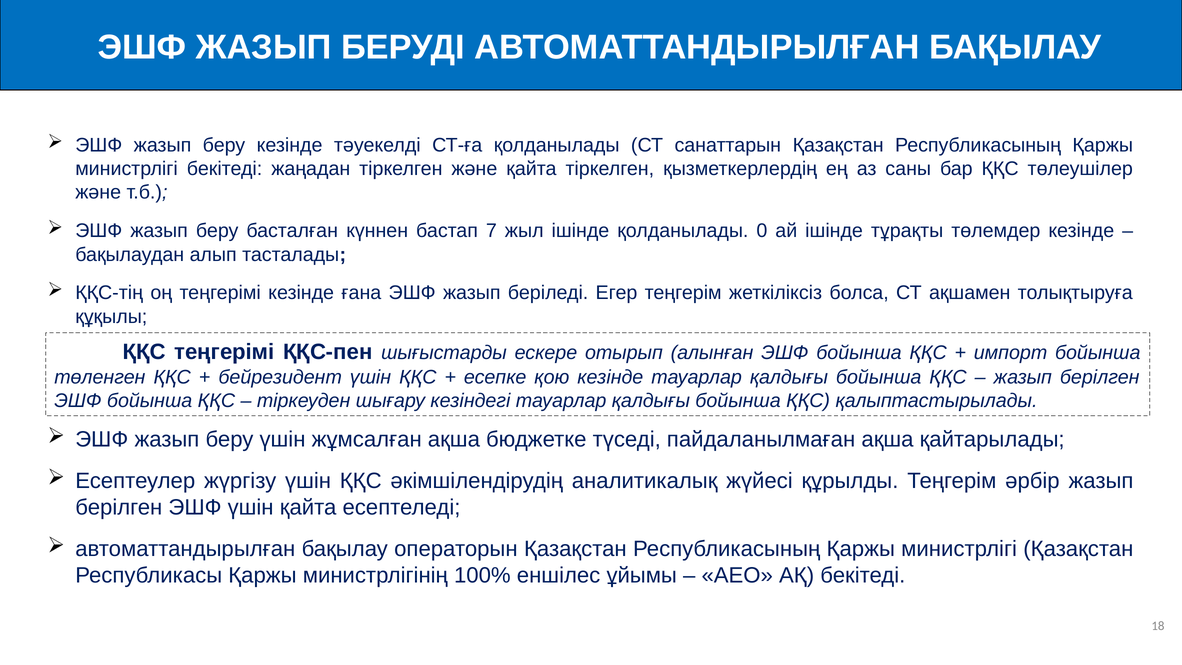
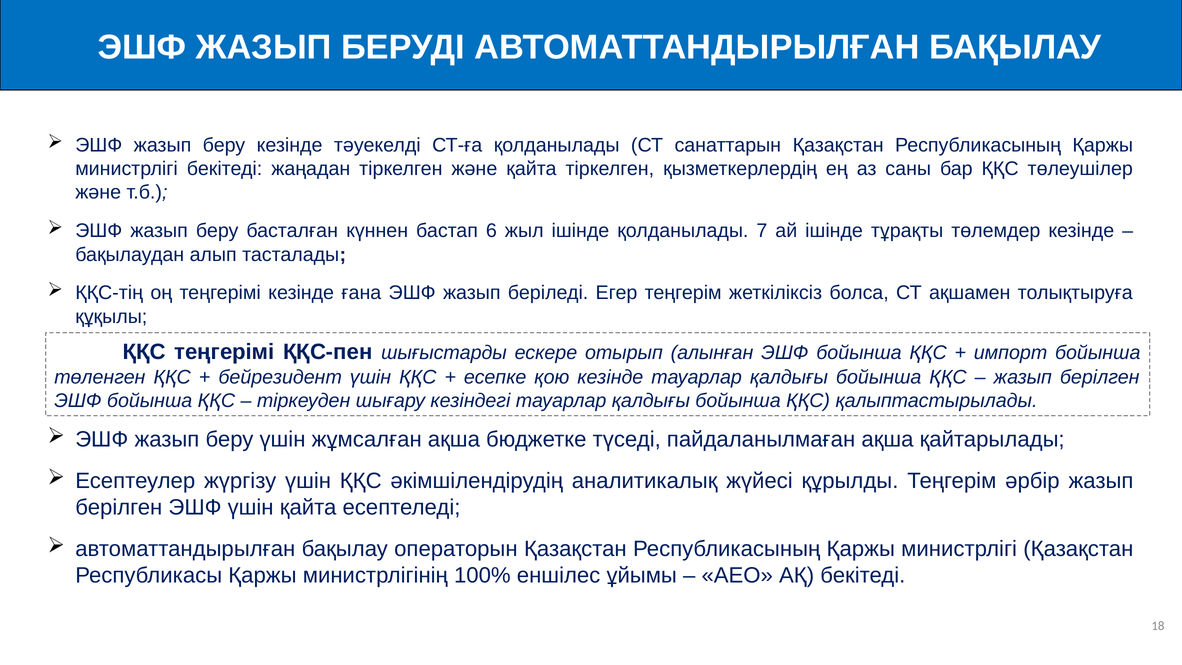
7: 7 -> 6
0: 0 -> 7
